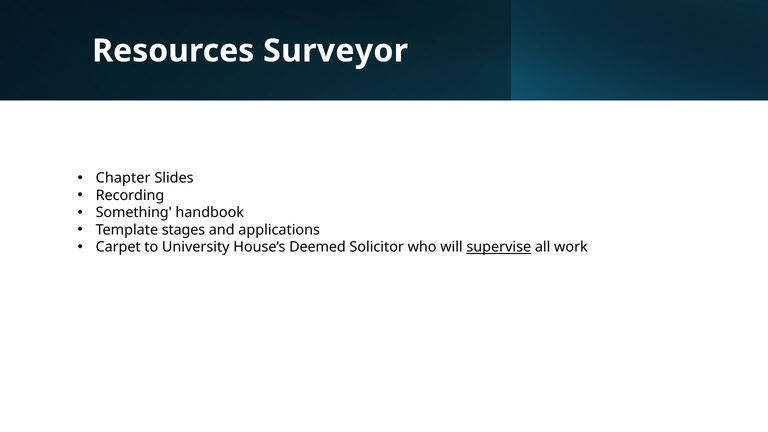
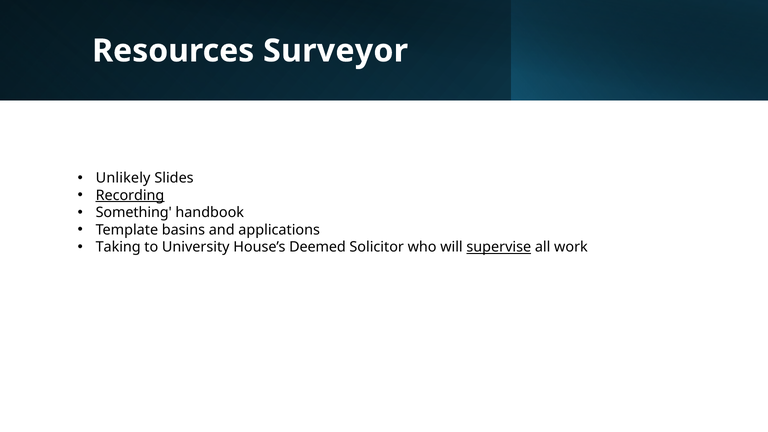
Chapter: Chapter -> Unlikely
Recording underline: none -> present
stages: stages -> basins
Carpet: Carpet -> Taking
